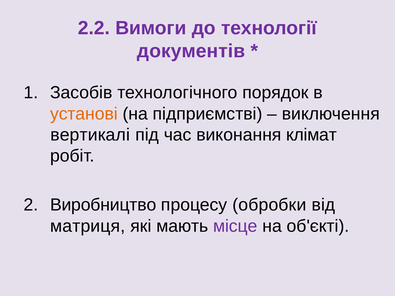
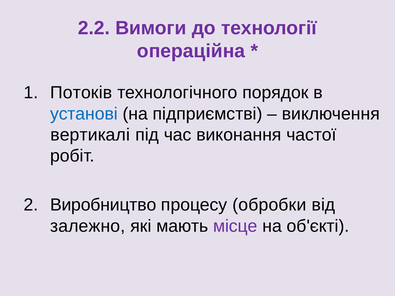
документів: документів -> операційна
Засобів: Засобів -> Потоків
установі colour: orange -> blue
клімат: клімат -> частої
матриця: матриця -> залежно
